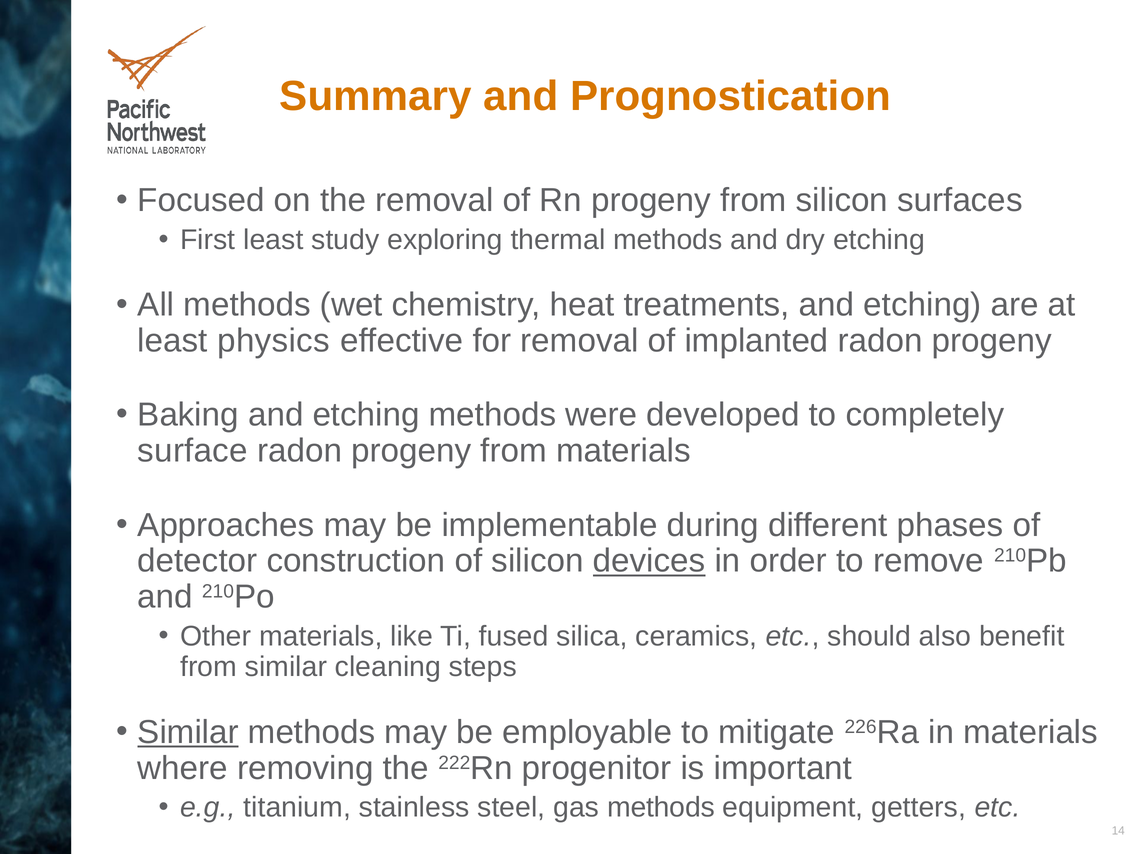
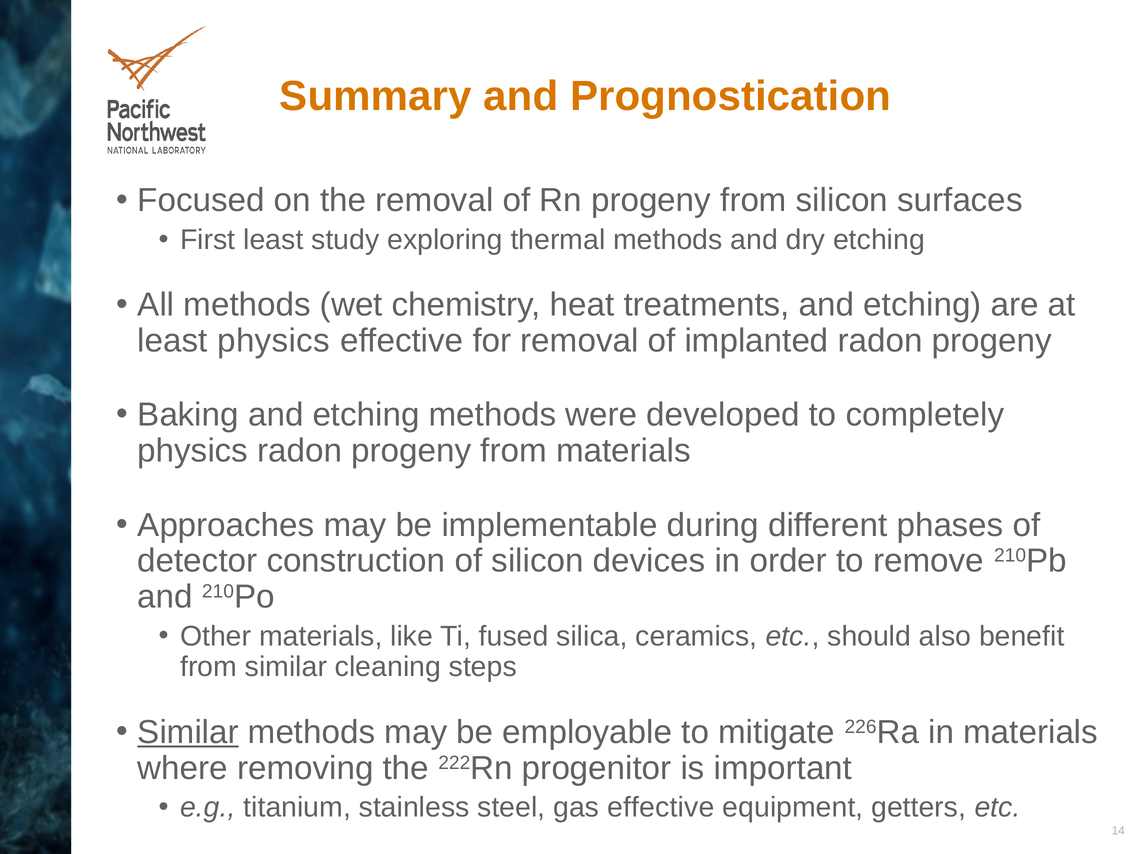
surface at (193, 451): surface -> physics
devices underline: present -> none
gas methods: methods -> effective
